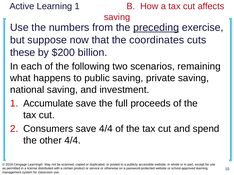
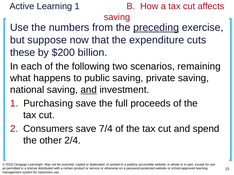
coordinates: coordinates -> expenditure
and at (89, 90) underline: none -> present
Accumulate: Accumulate -> Purchasing
save 4/4: 4/4 -> 7/4
other 4/4: 4/4 -> 2/4
